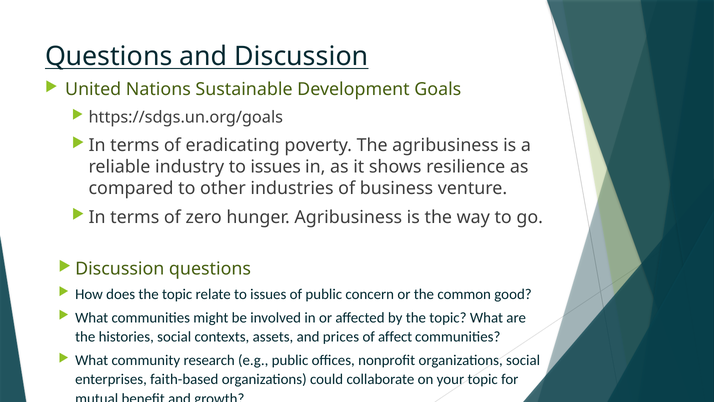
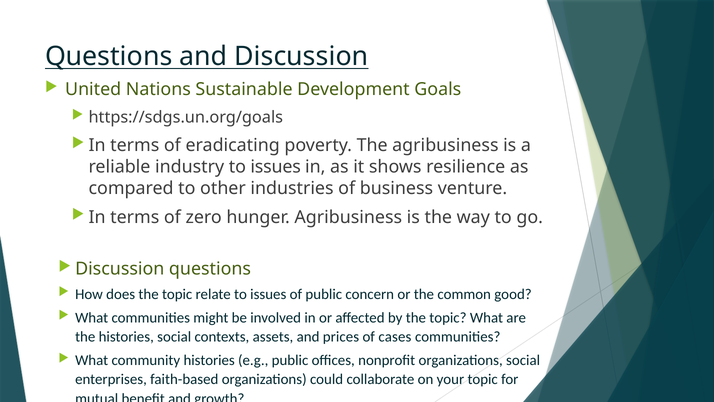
affect: affect -> cases
community research: research -> histories
